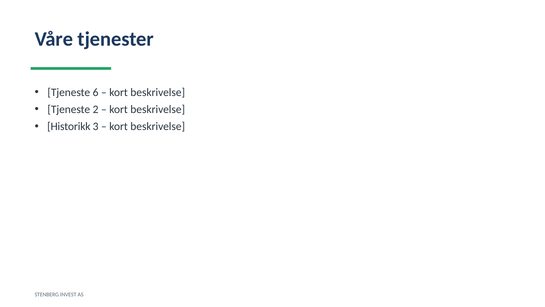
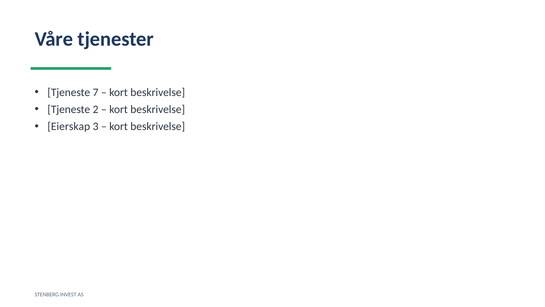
6: 6 -> 7
Historikk: Historikk -> Eierskap
